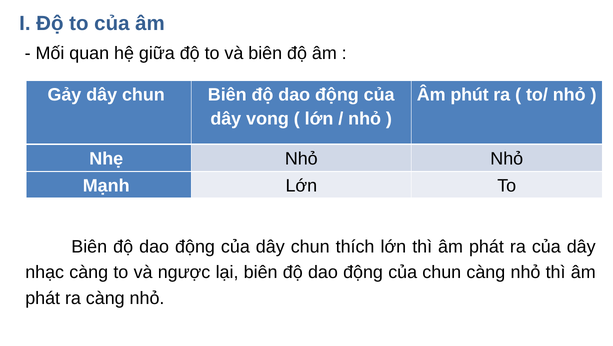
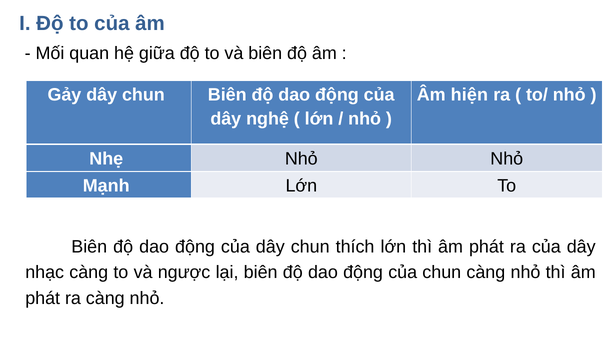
phút: phút -> hiện
vong: vong -> nghệ
